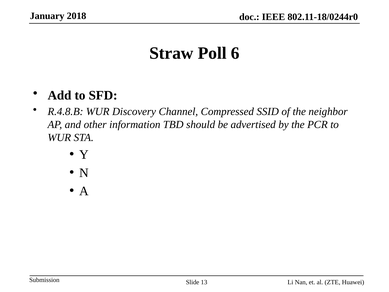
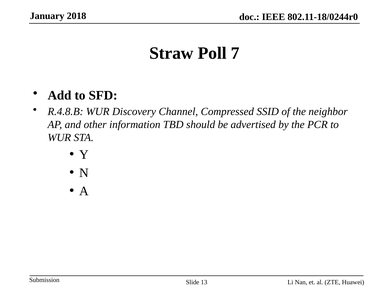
6: 6 -> 7
